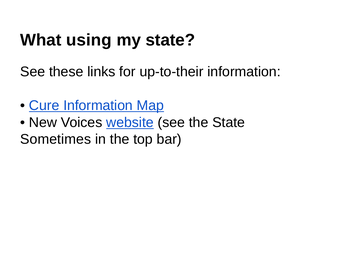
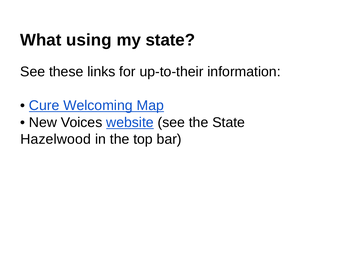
Cure Information: Information -> Welcoming
Sometimes: Sometimes -> Hazelwood
